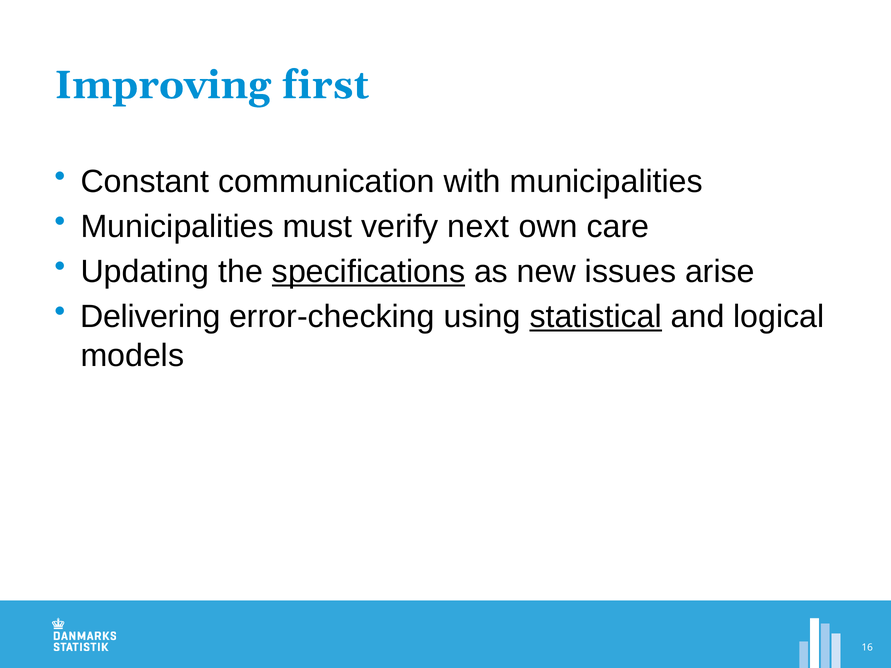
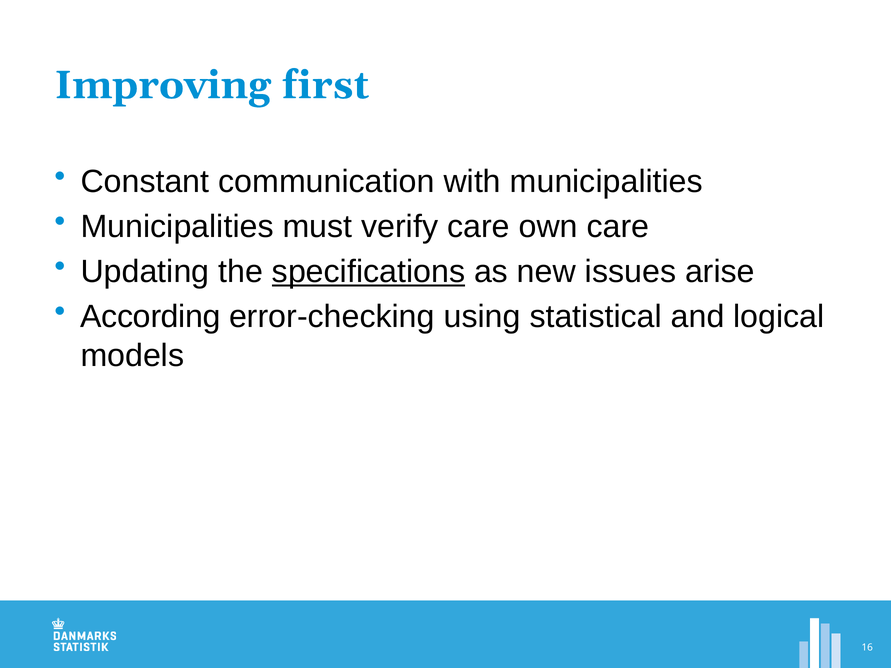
verify next: next -> care
Delivering: Delivering -> According
statistical underline: present -> none
